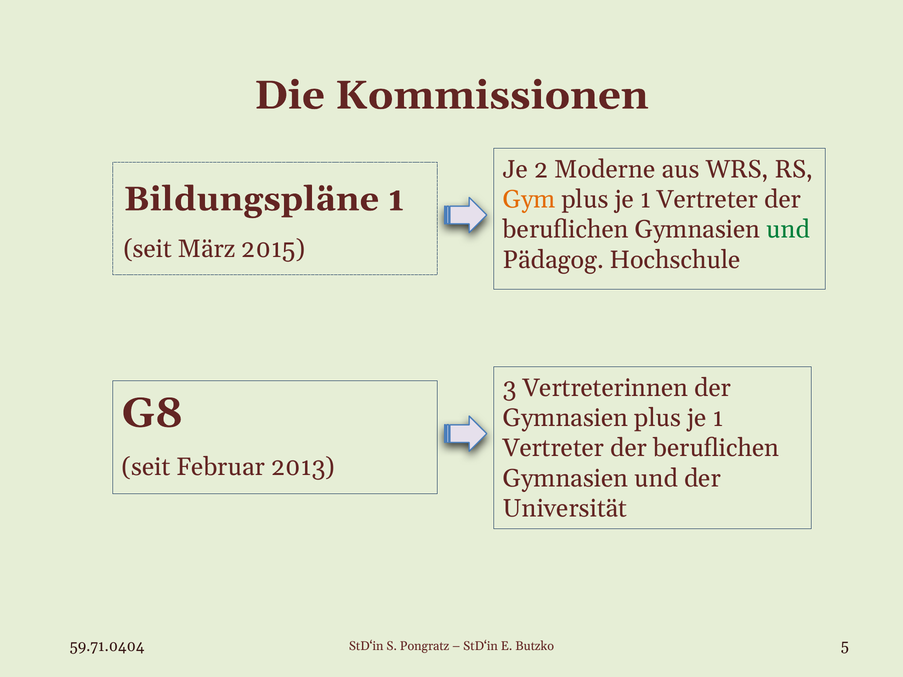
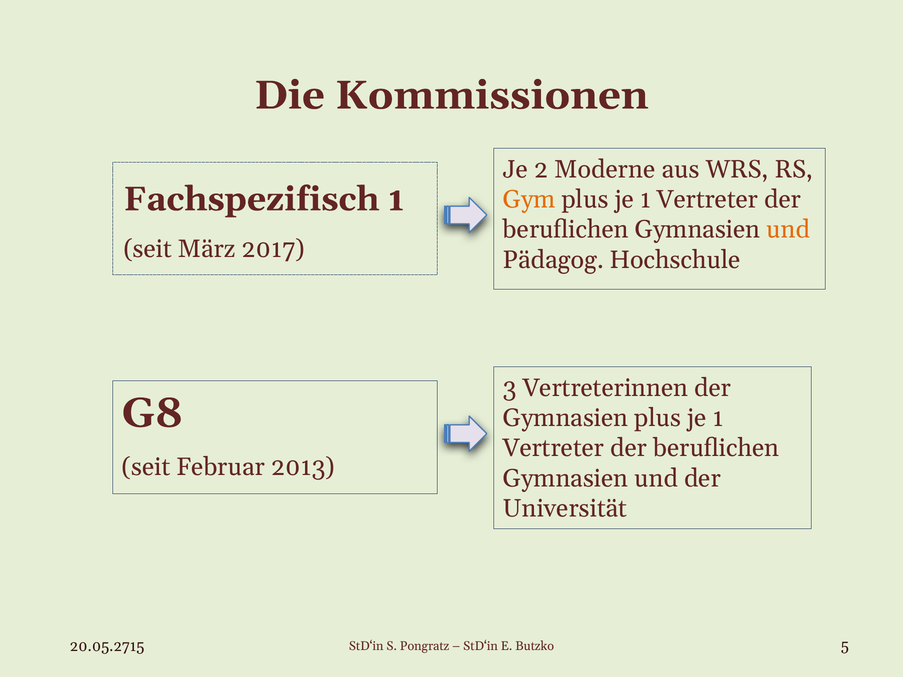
Bildungspläne: Bildungspläne -> Fachspezifisch
und at (788, 230) colour: green -> orange
2015: 2015 -> 2017
59.71.0404: 59.71.0404 -> 20.05.2715
